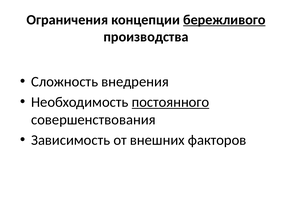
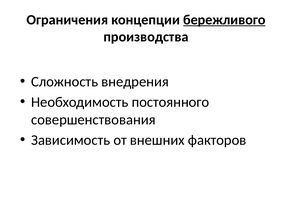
постоянного underline: present -> none
